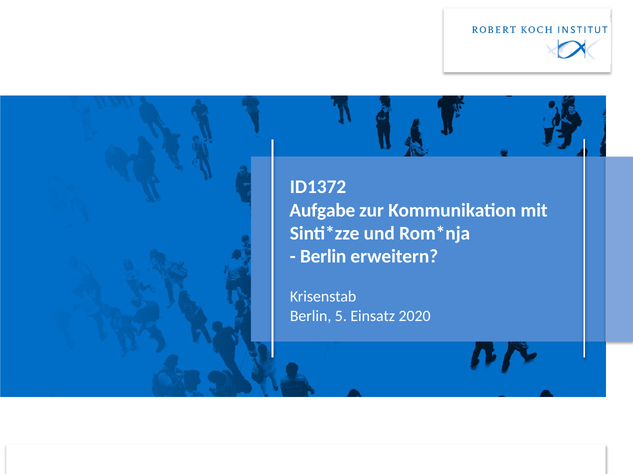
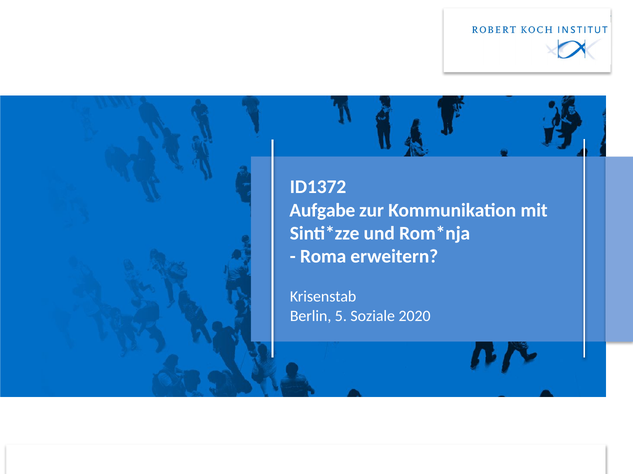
Berlin at (323, 257): Berlin -> Roma
Einsatz: Einsatz -> Soziale
